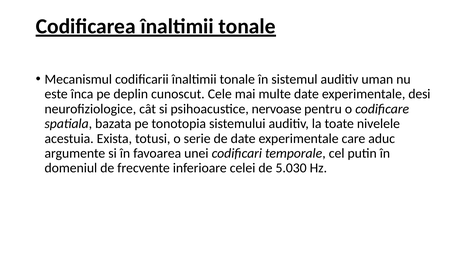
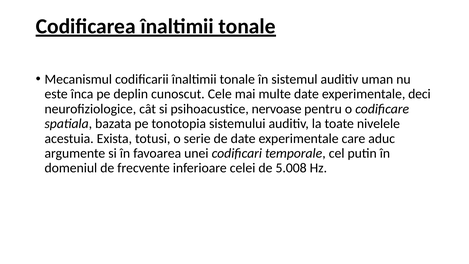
desi: desi -> deci
5.030: 5.030 -> 5.008
